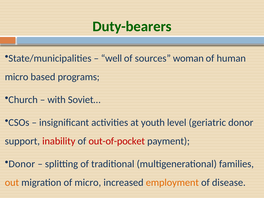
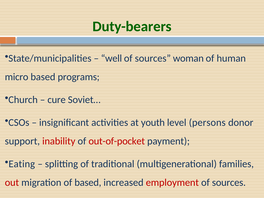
with: with -> cure
geriatric: geriatric -> persons
Donor at (22, 164): Donor -> Eating
out colour: orange -> red
of micro: micro -> based
employment colour: orange -> red
disease at (229, 182): disease -> sources
